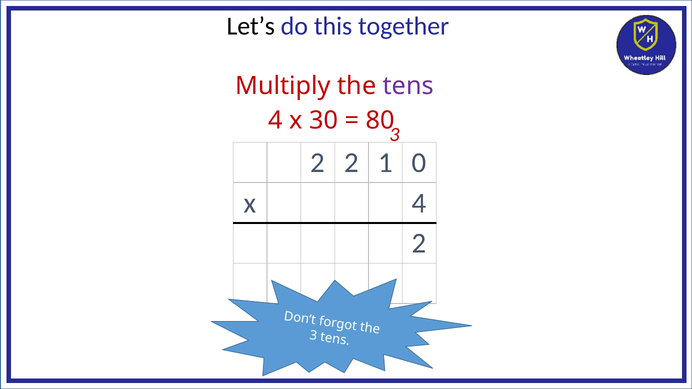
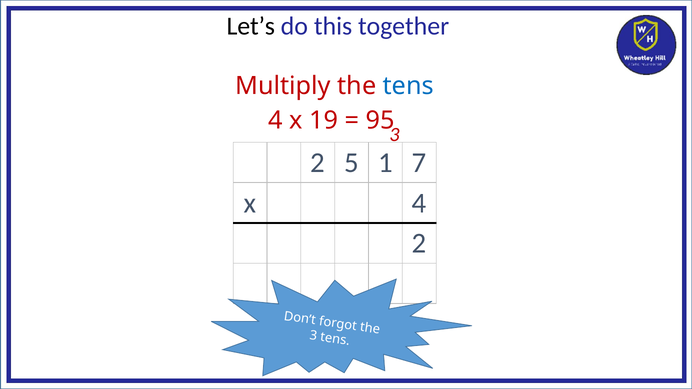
tens at (408, 86) colour: purple -> blue
30: 30 -> 19
80: 80 -> 95
2 2: 2 -> 5
0: 0 -> 7
